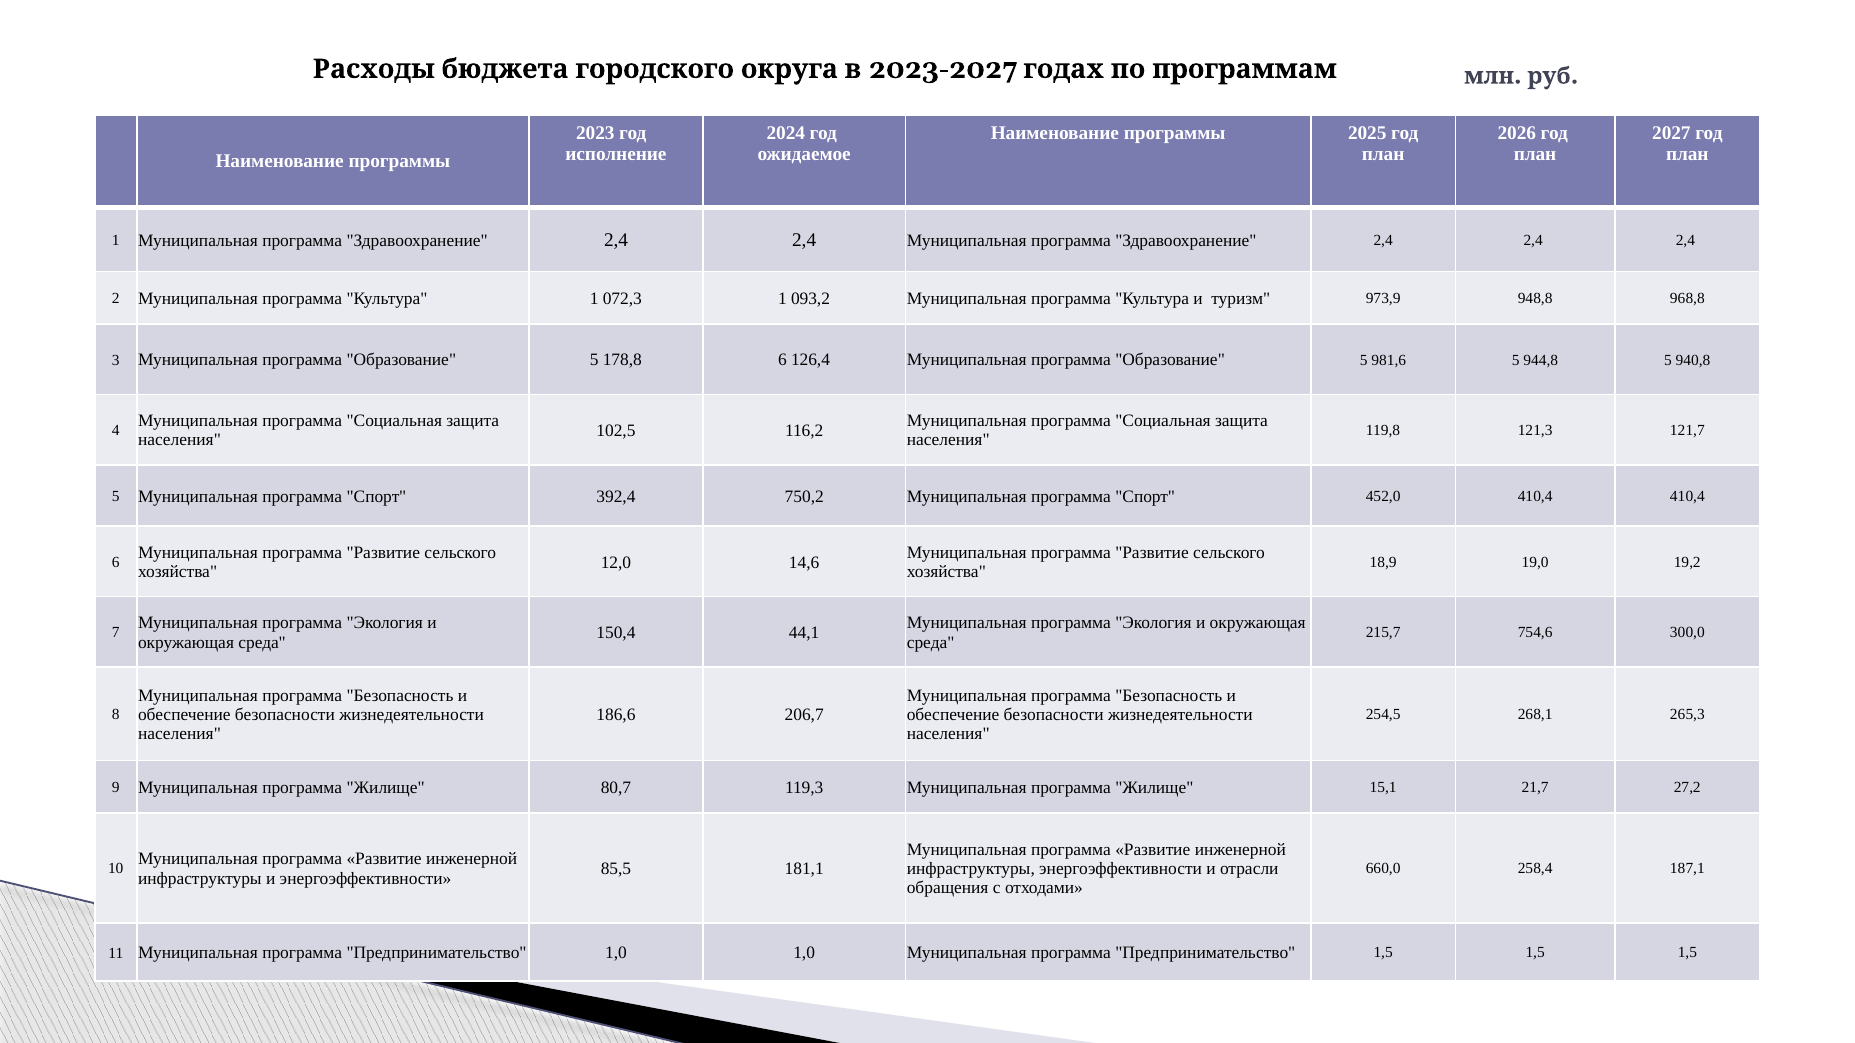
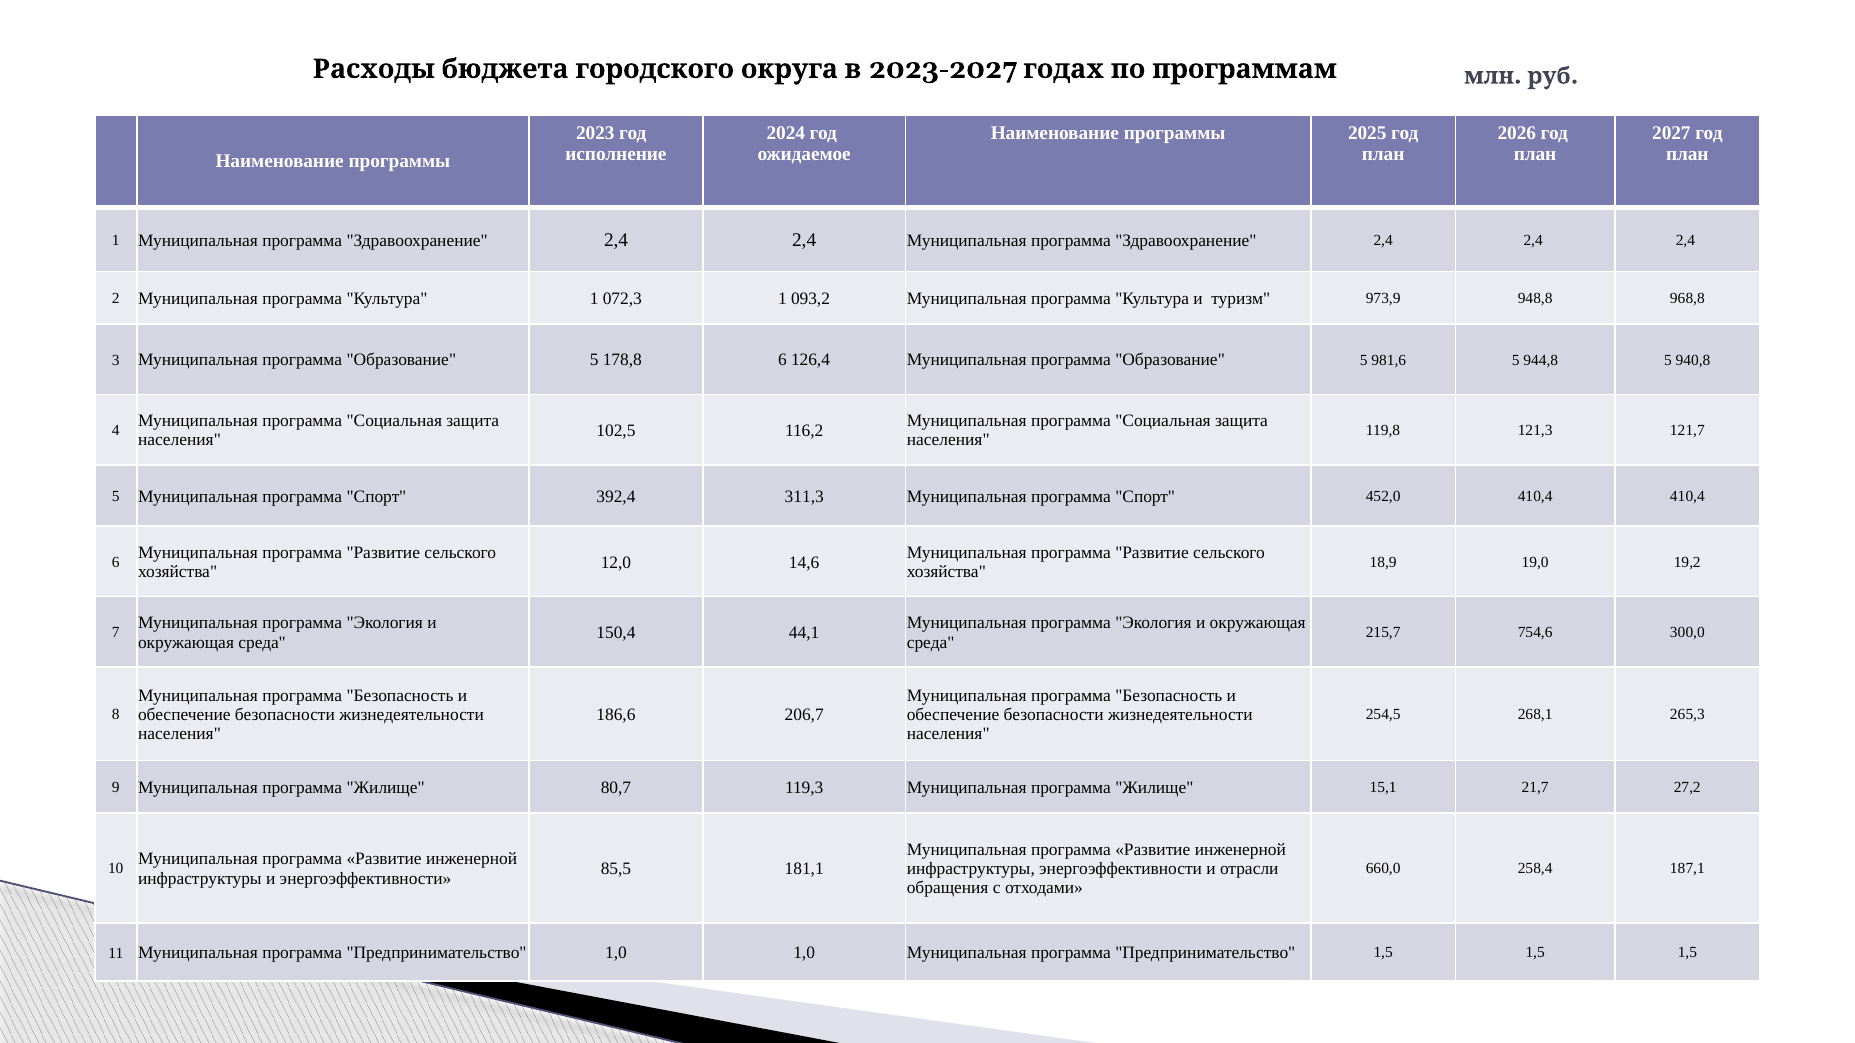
750,2: 750,2 -> 311,3
